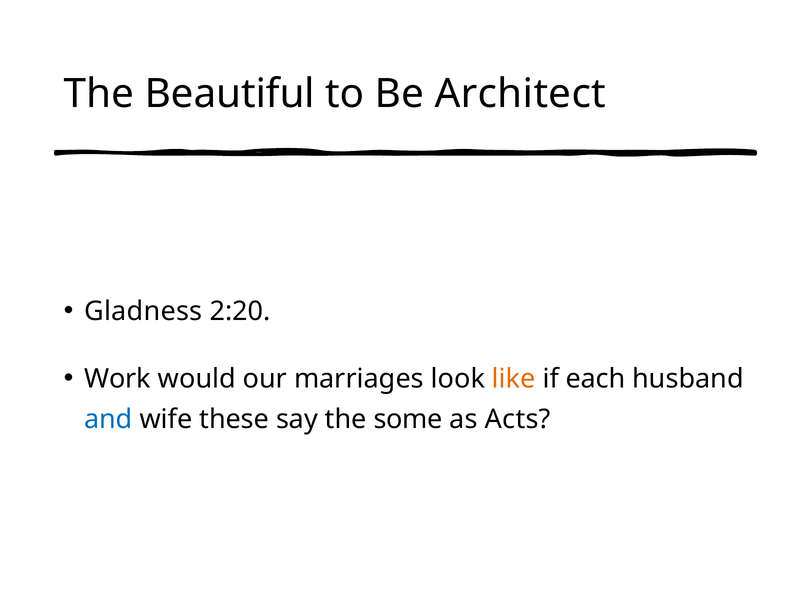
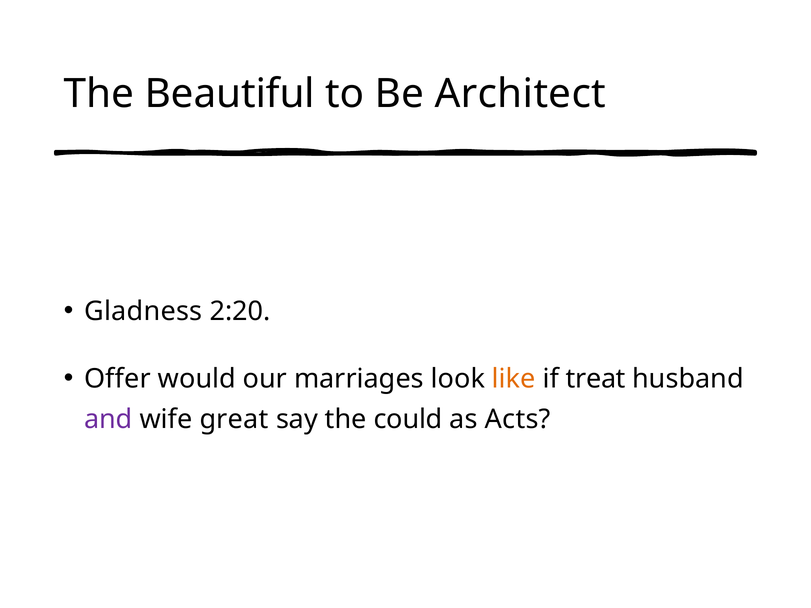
Work: Work -> Offer
each: each -> treat
and colour: blue -> purple
these: these -> great
some: some -> could
